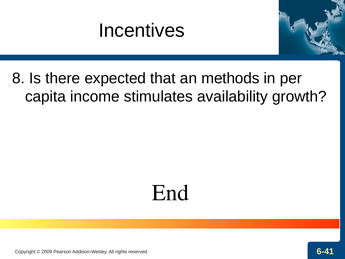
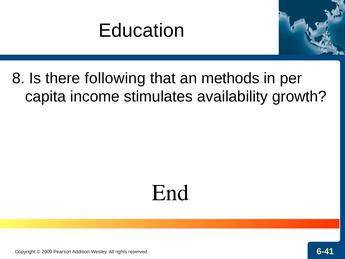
Incentives: Incentives -> Education
expected: expected -> following
